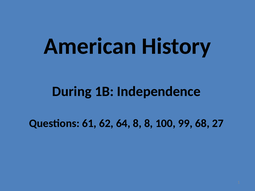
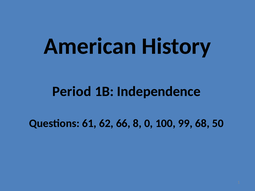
During: During -> Period
64: 64 -> 66
8 8: 8 -> 0
27: 27 -> 50
